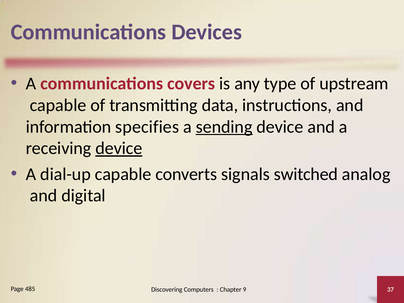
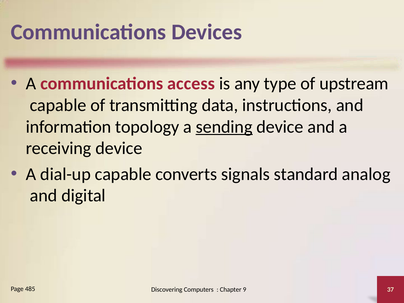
covers: covers -> access
specifies: specifies -> topology
device at (119, 148) underline: present -> none
switched: switched -> standard
